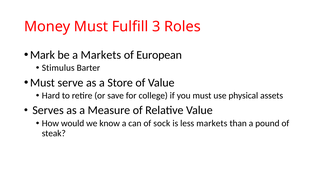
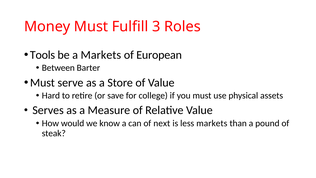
Mark: Mark -> Tools
Stimulus: Stimulus -> Between
sock: sock -> next
